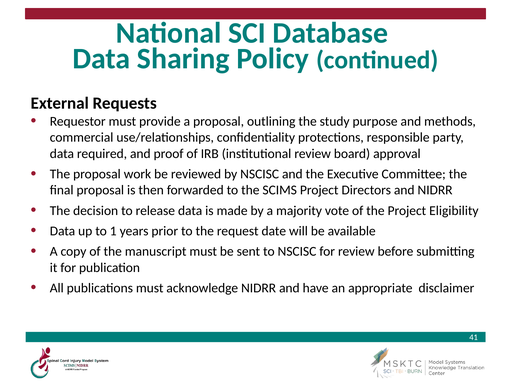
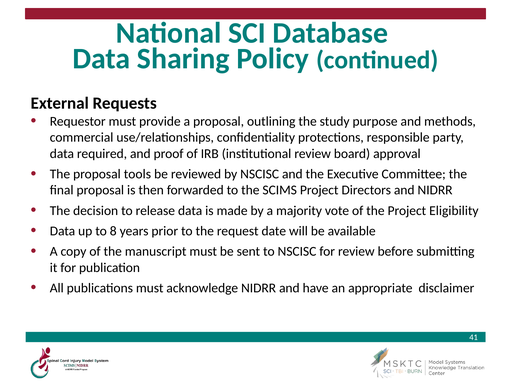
work: work -> tools
1: 1 -> 8
